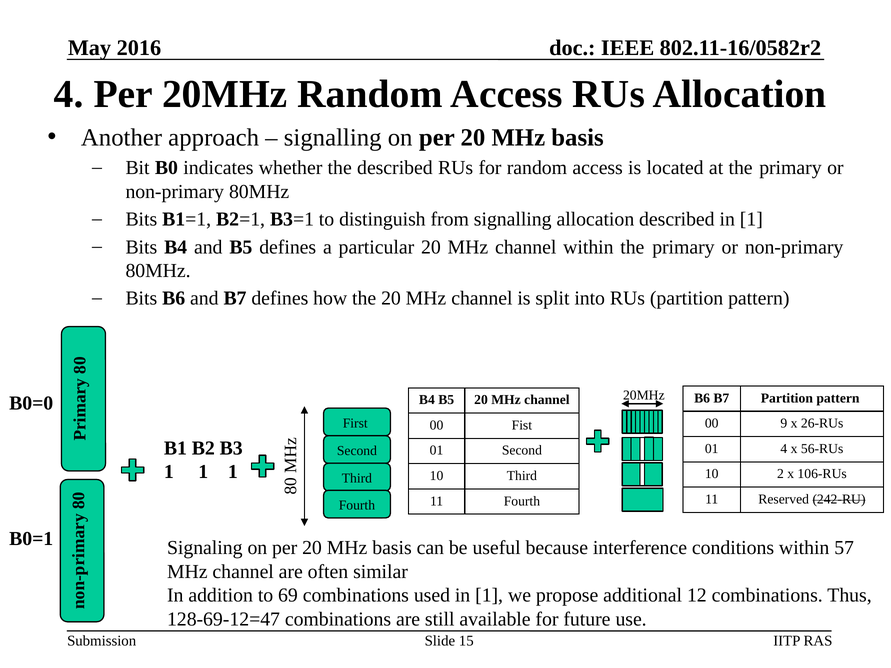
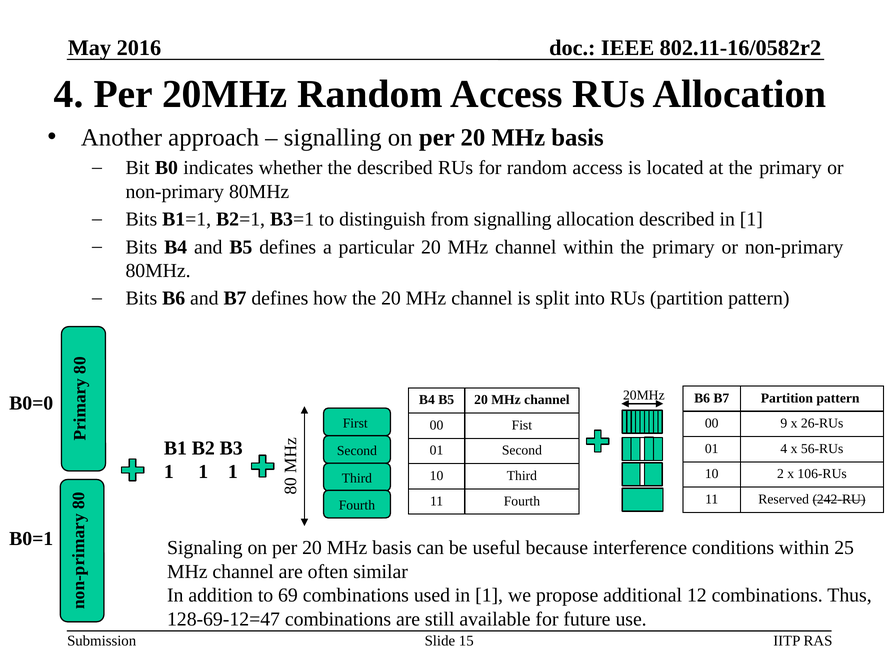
57: 57 -> 25
